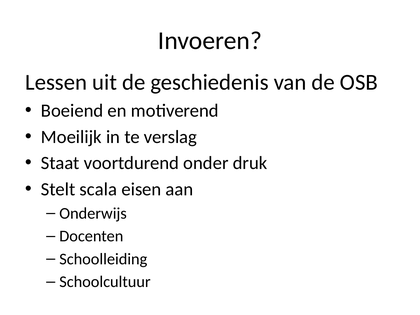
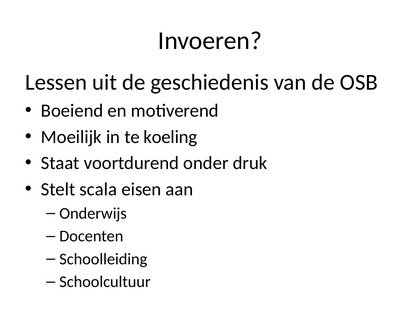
verslag: verslag -> koeling
